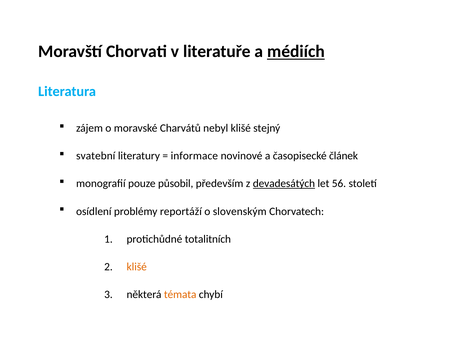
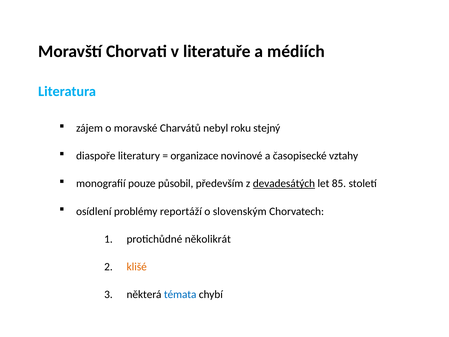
médiích underline: present -> none
nebyl klišé: klišé -> roku
svatební: svatební -> diaspoře
informace: informace -> organizace
článek: článek -> vztahy
56: 56 -> 85
totalitních: totalitních -> několikrát
témata colour: orange -> blue
